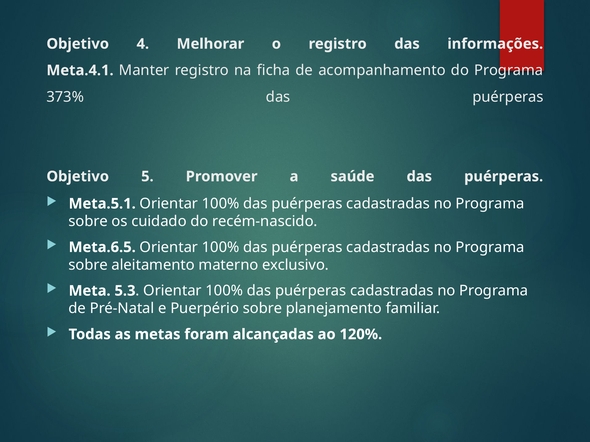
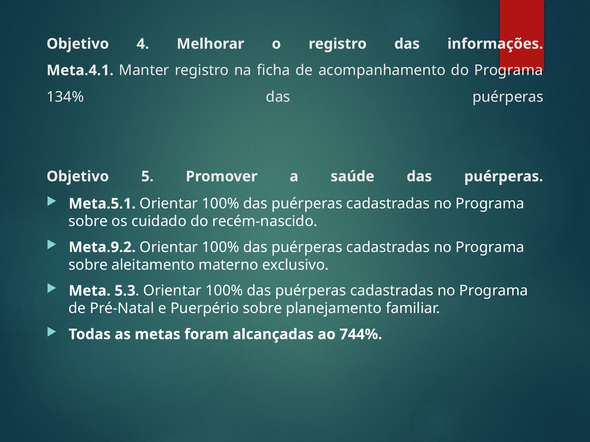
373%: 373% -> 134%
Meta.6.5: Meta.6.5 -> Meta.9.2
120%: 120% -> 744%
